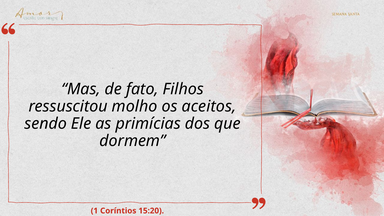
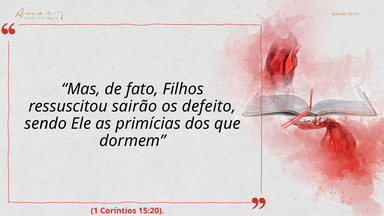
molho: molho -> sairão
aceitos: aceitos -> defeito
